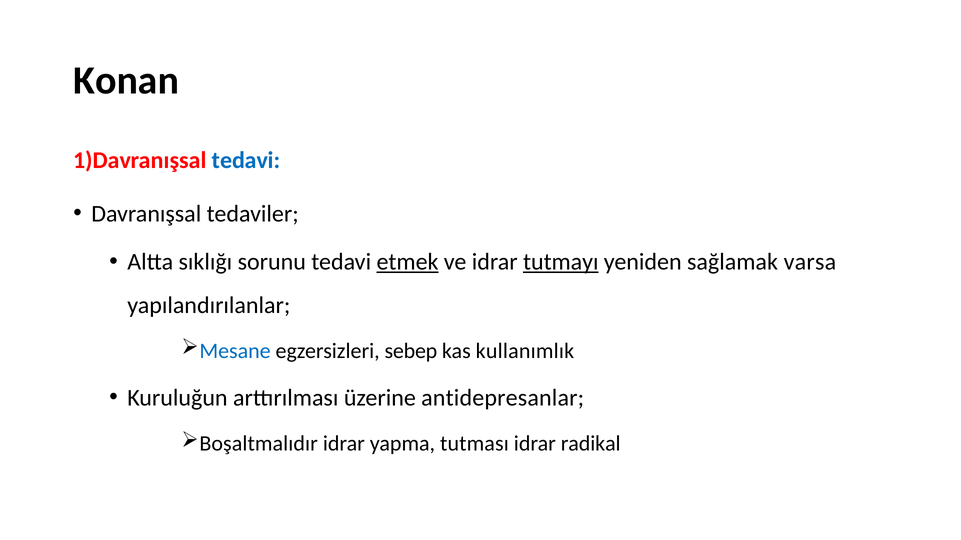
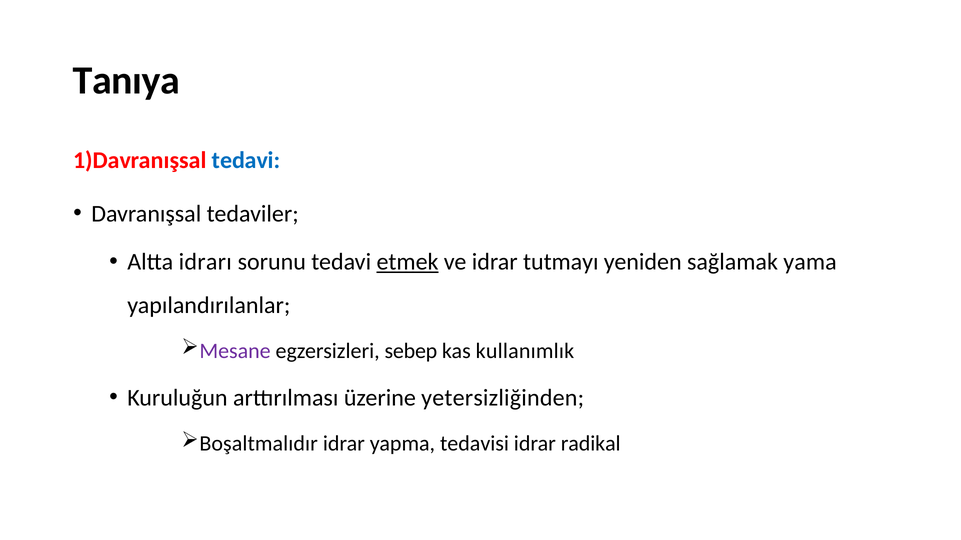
Konan: Konan -> Tanıya
sıklığı: sıklığı -> idrarı
tutmayı underline: present -> none
varsa: varsa -> yama
Mesane colour: blue -> purple
antidepresanlar: antidepresanlar -> yetersizliğinden
tutması: tutması -> tedavisi
